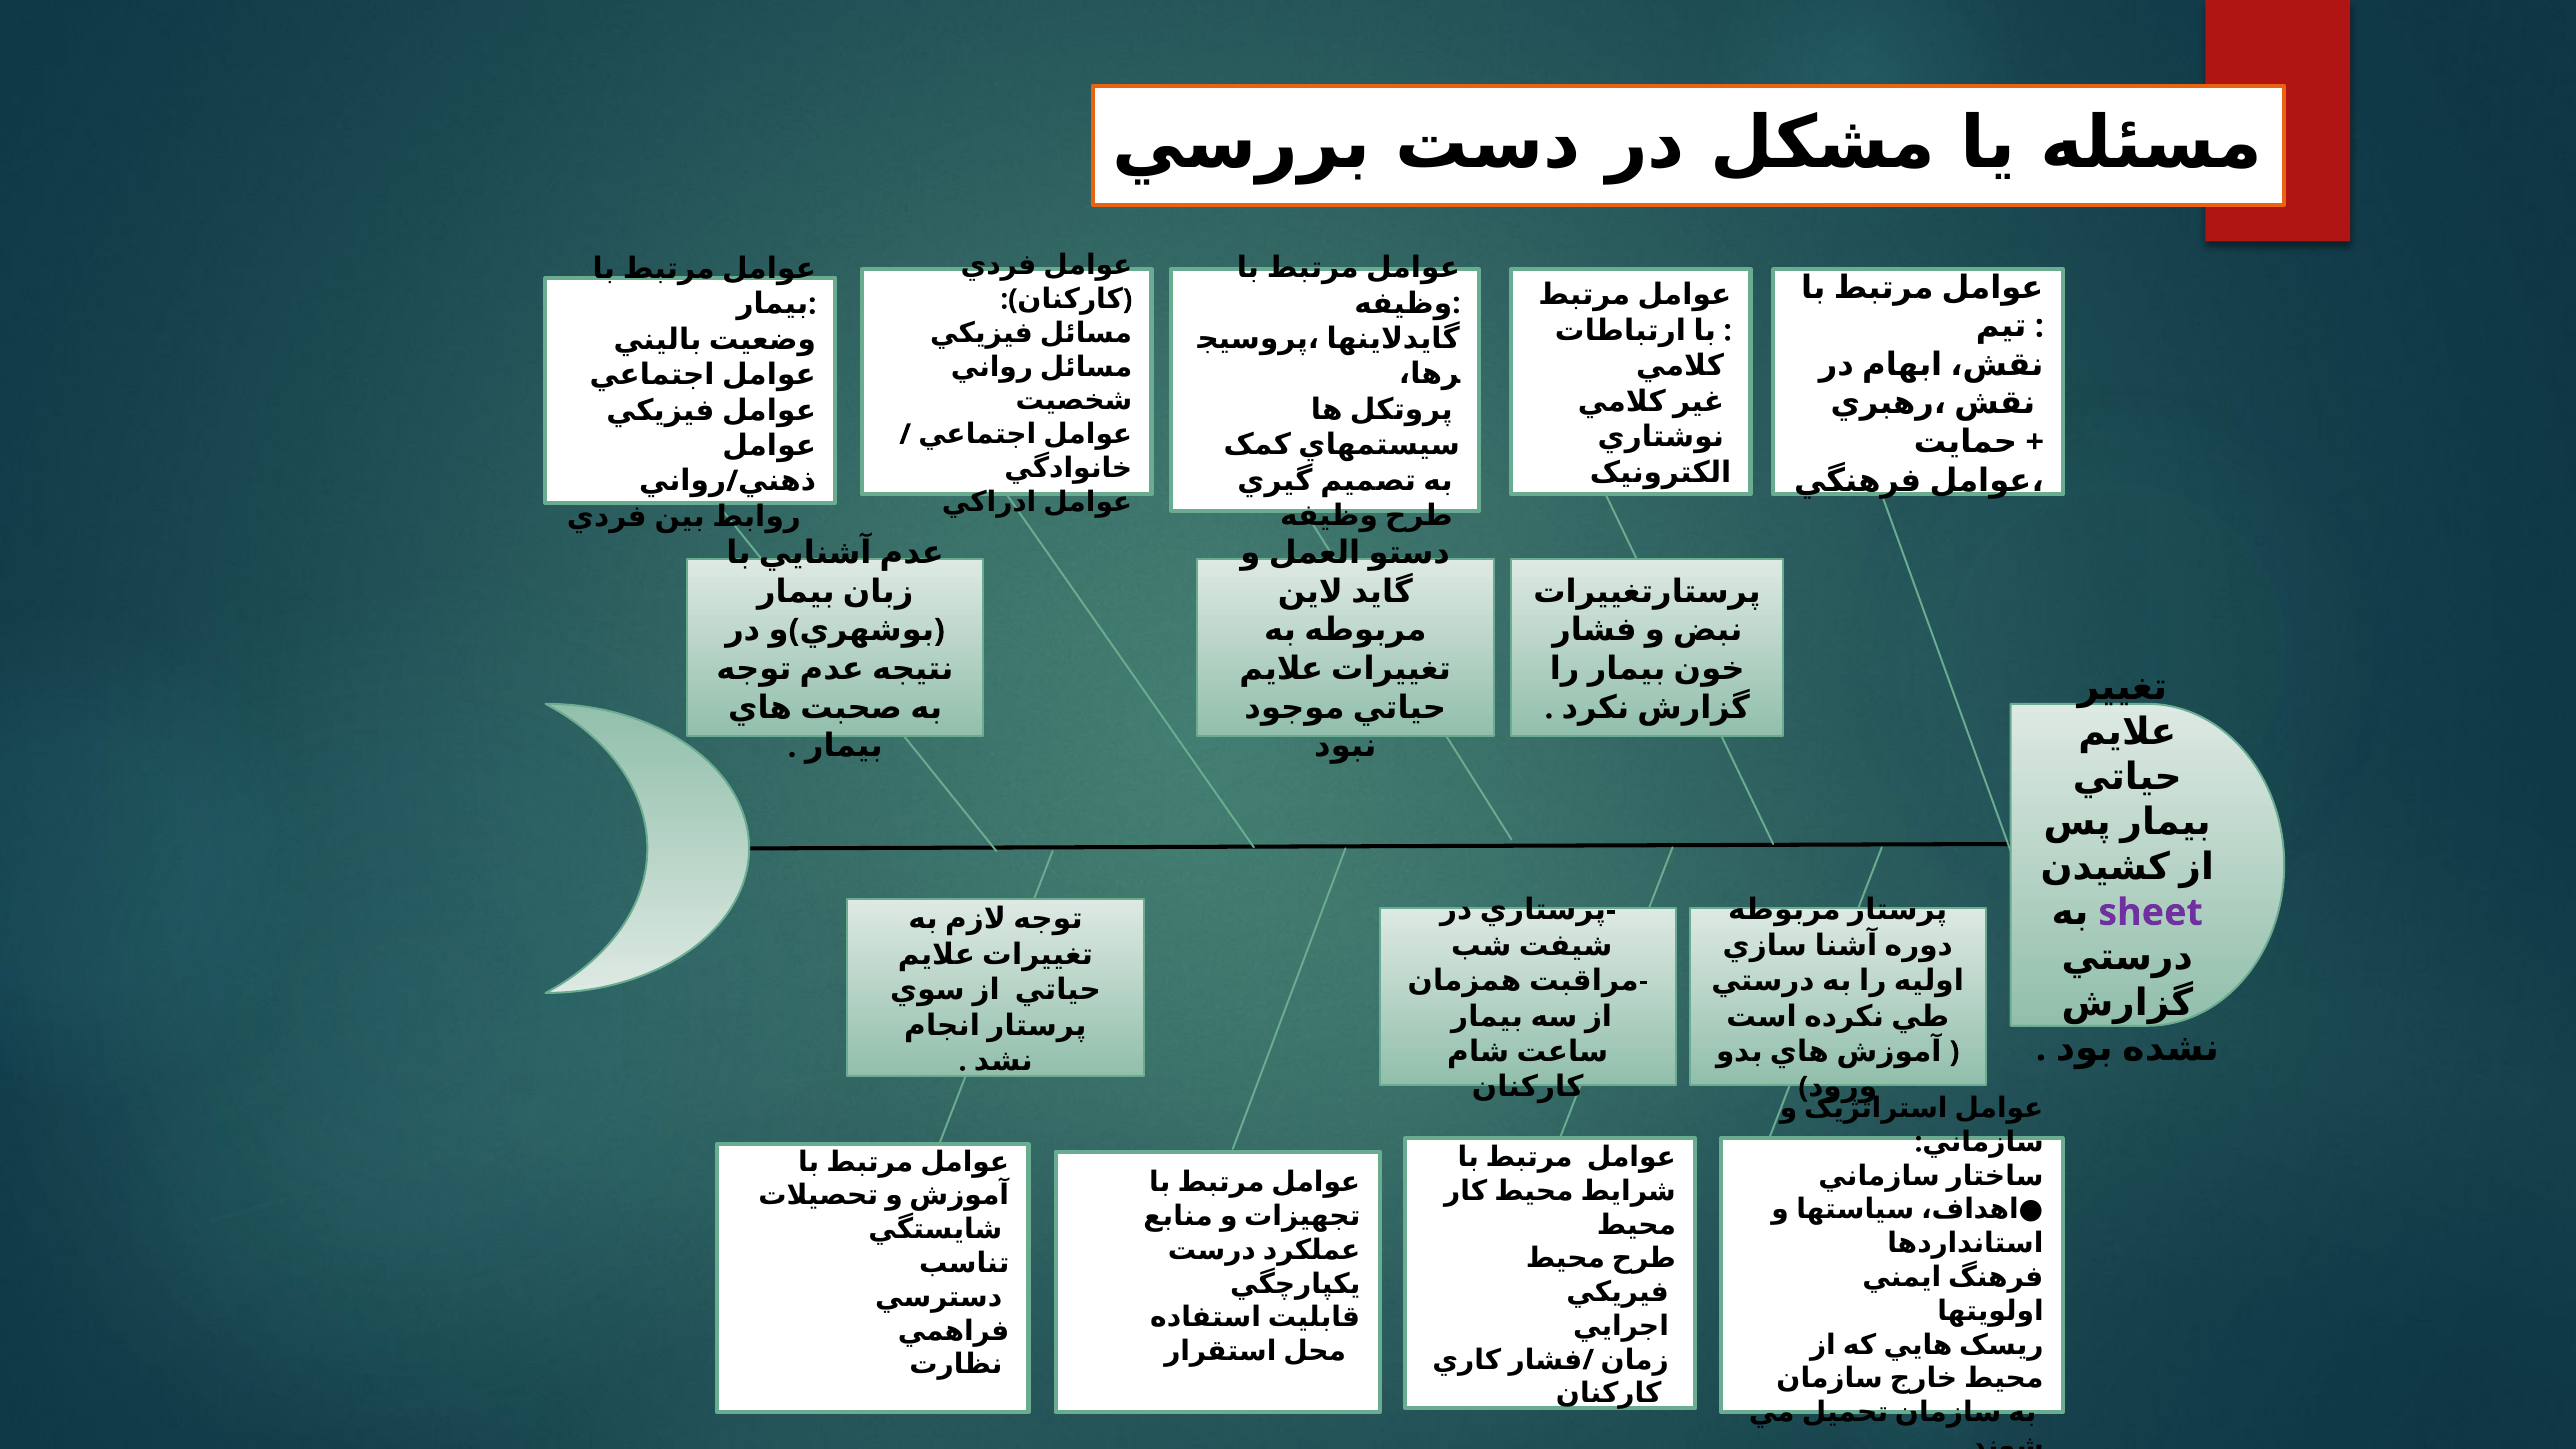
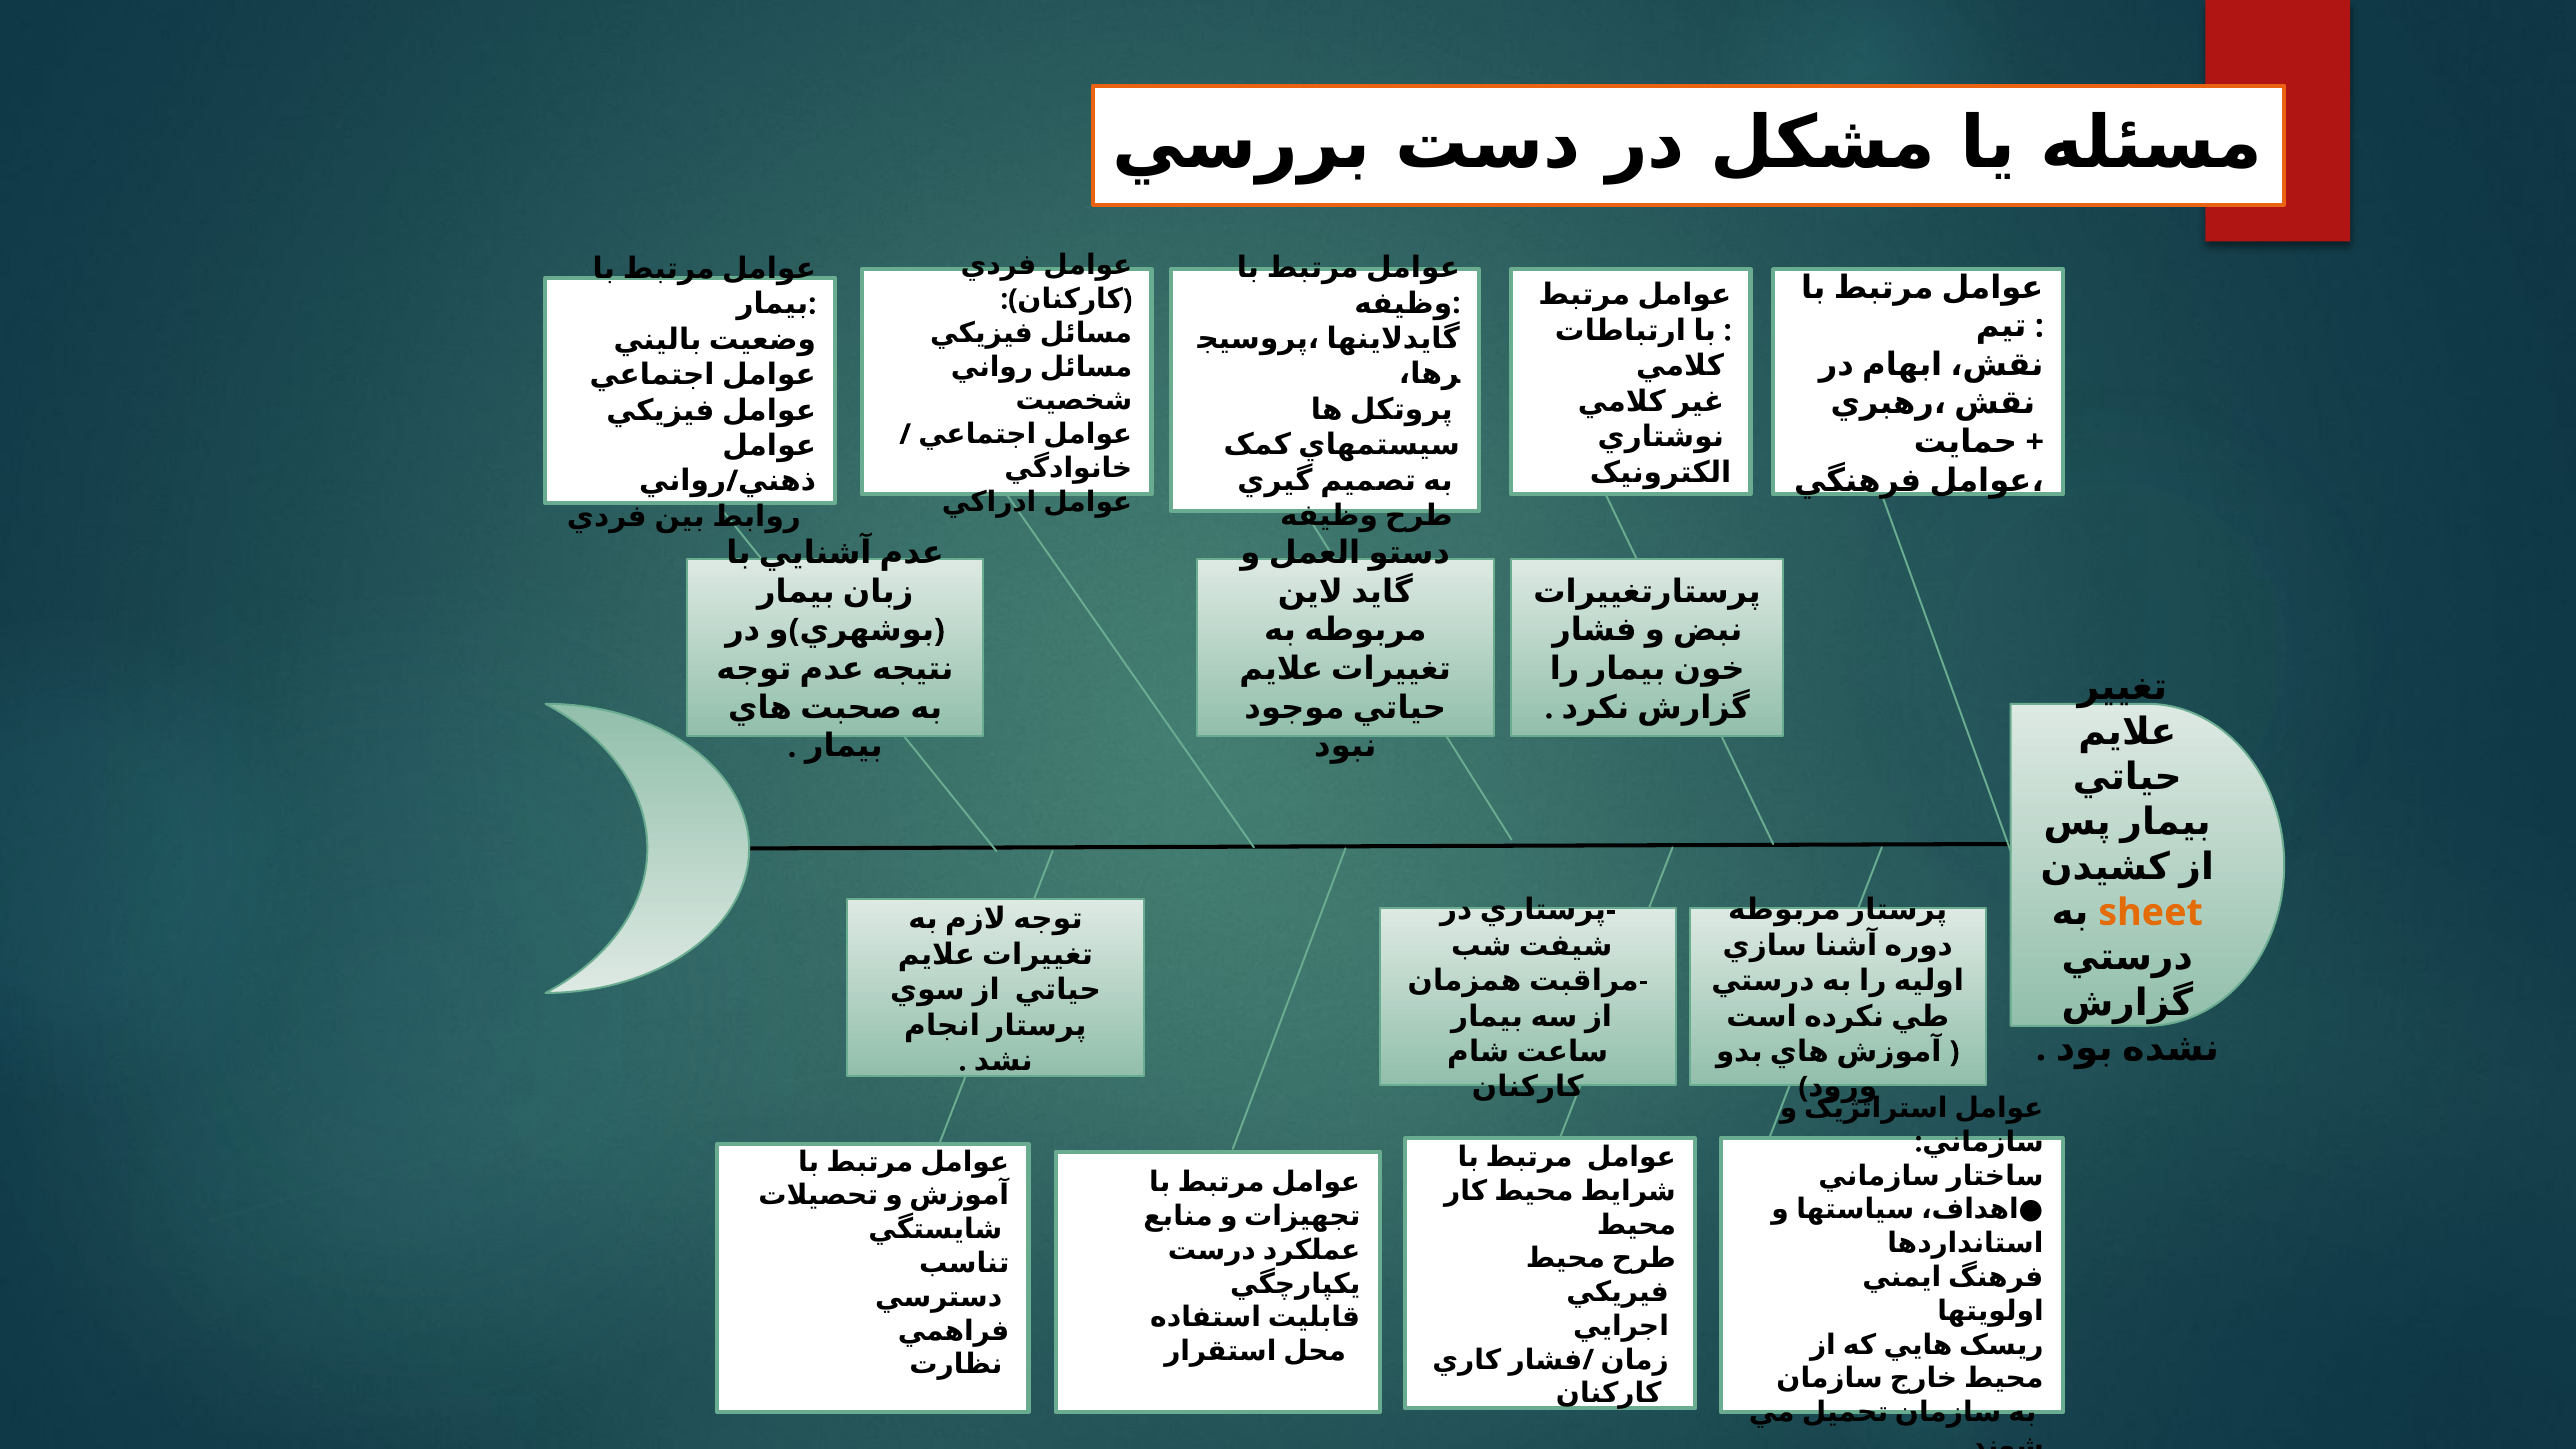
sheet colour: purple -> orange
